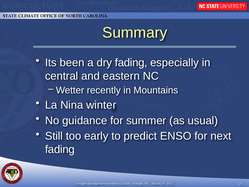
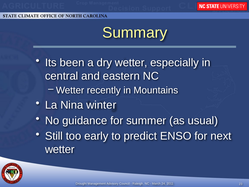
dry fading: fading -> wetter
fading at (60, 149): fading -> wetter
